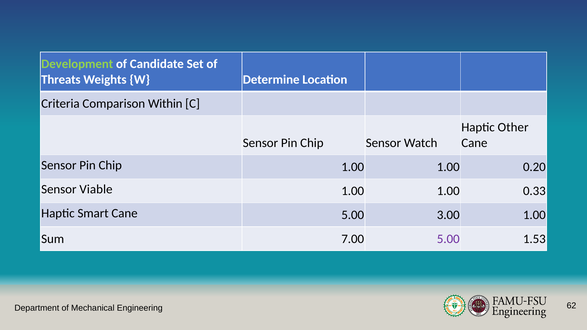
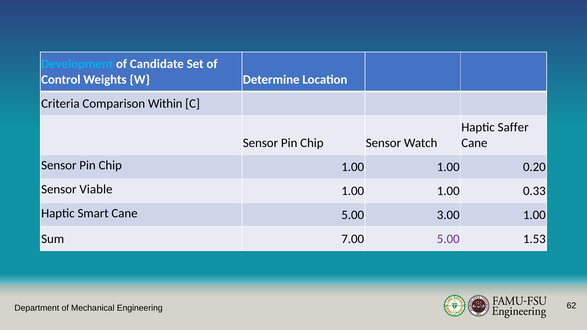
Development colour: light green -> light blue
Threats: Threats -> Control
Other: Other -> Saffer
